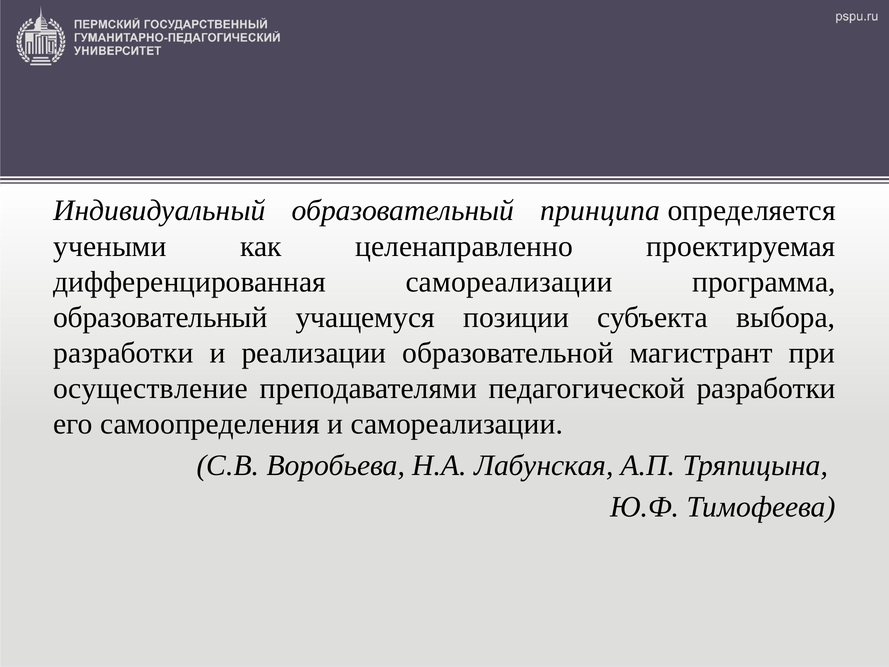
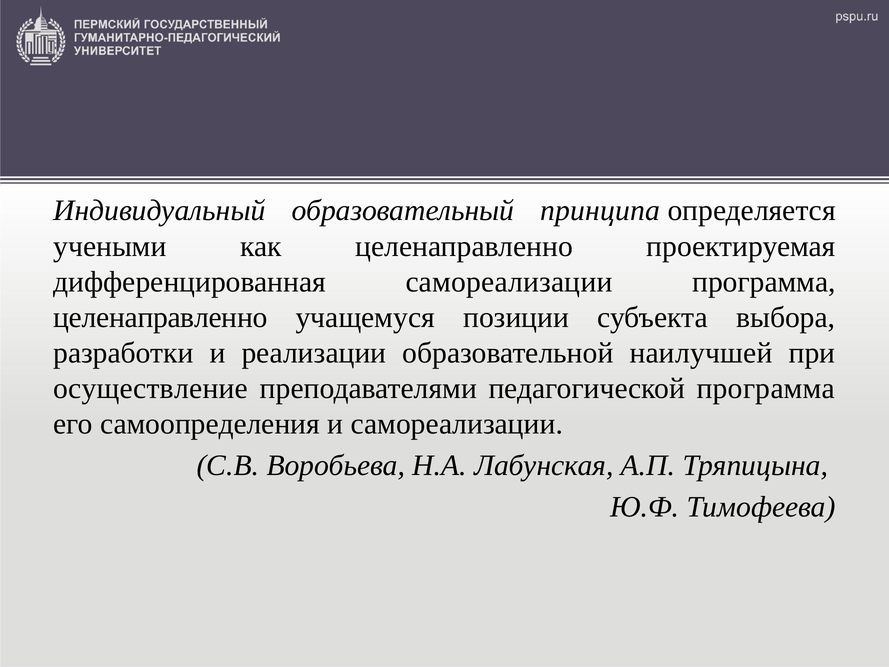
образовательный at (160, 317): образовательный -> целенаправленно
магистрант: магистрант -> наилучшей
педагогической разработки: разработки -> программа
